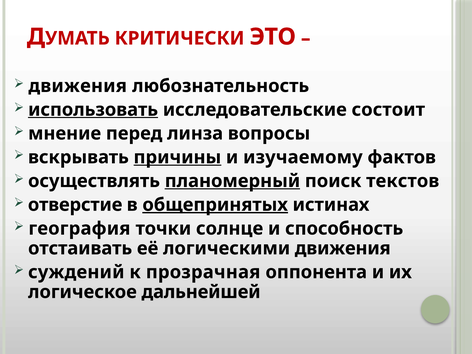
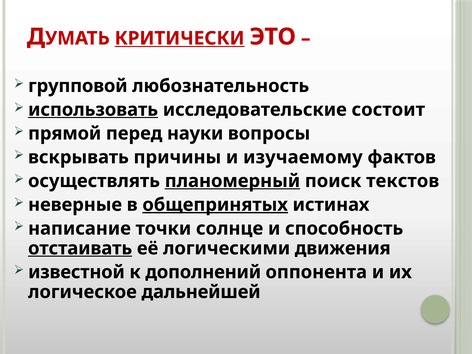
КРИТИЧЕСКИ underline: none -> present
движения at (78, 86): движения -> групповой
мнение: мнение -> прямой
линза: линза -> науки
причины underline: present -> none
отверстие: отверстие -> неверные
география: география -> написание
отстаивать underline: none -> present
суждений: суждений -> известной
прозрачная: прозрачная -> дополнений
